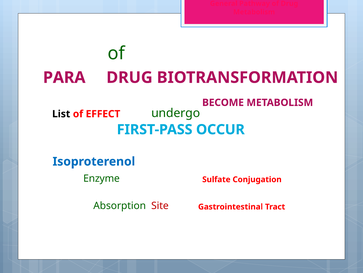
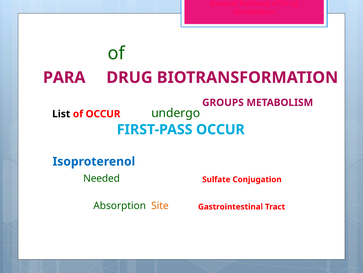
BECOME: BECOME -> GROUPS
of EFFECT: EFFECT -> OCCUR
Enzyme: Enzyme -> Needed
Site colour: red -> orange
